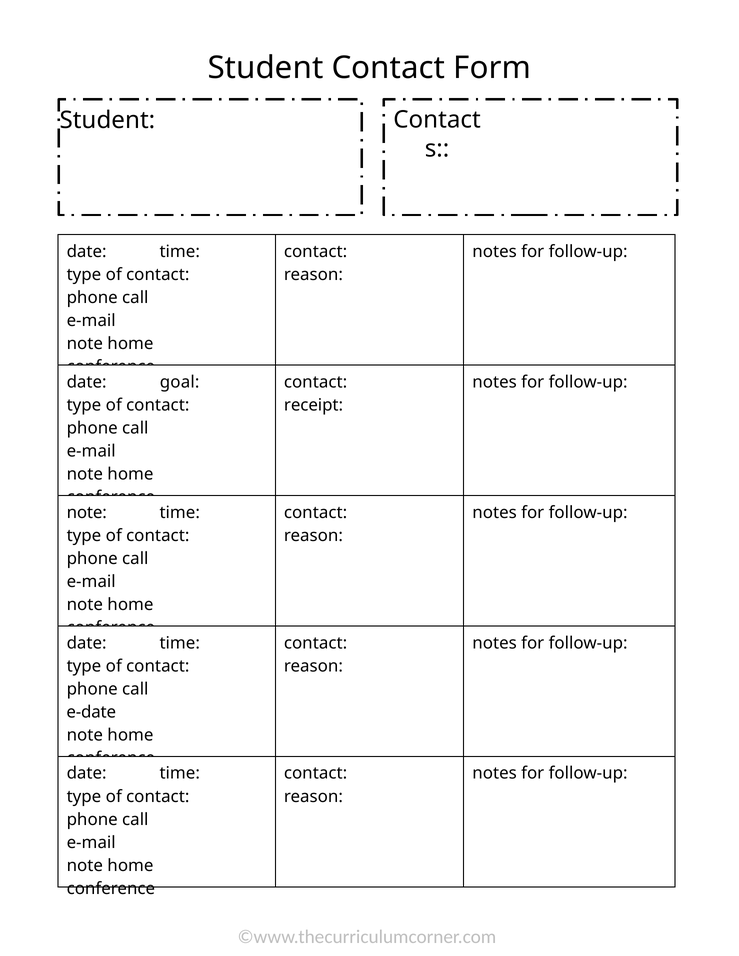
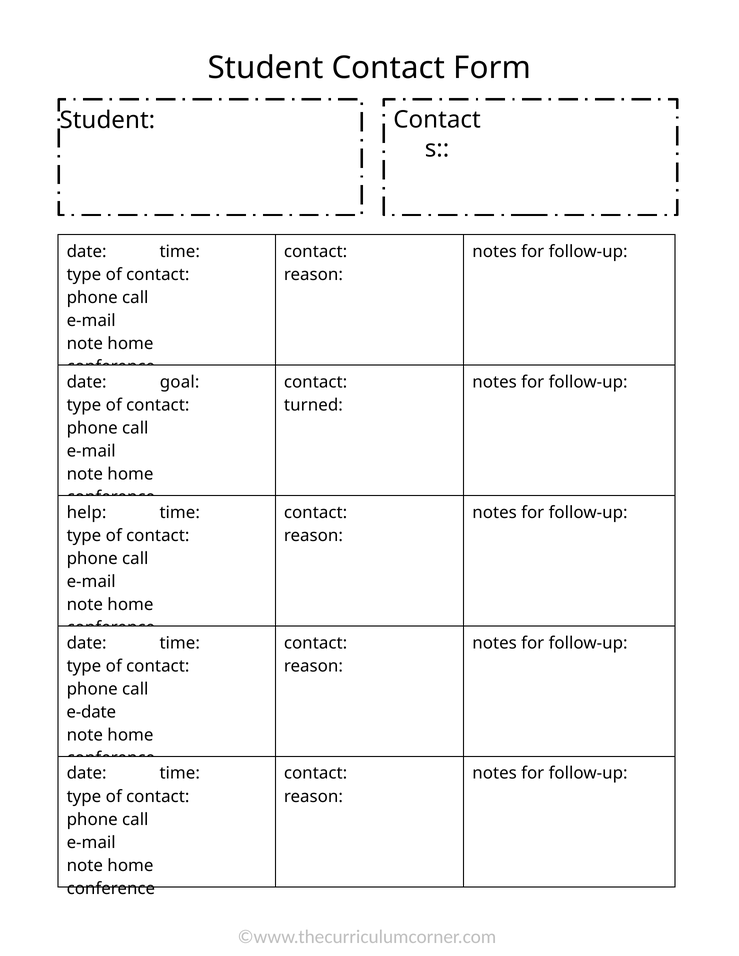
receipt: receipt -> turned
note at (87, 513): note -> help
